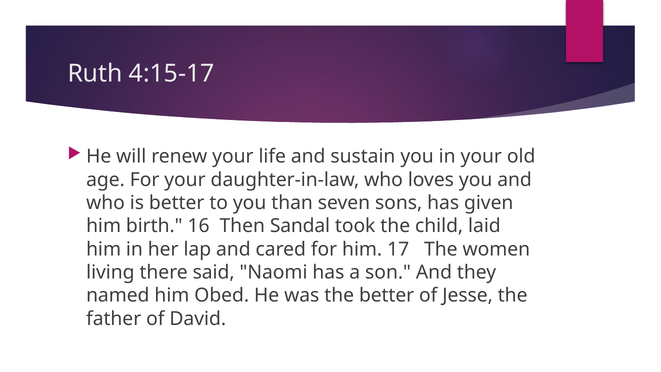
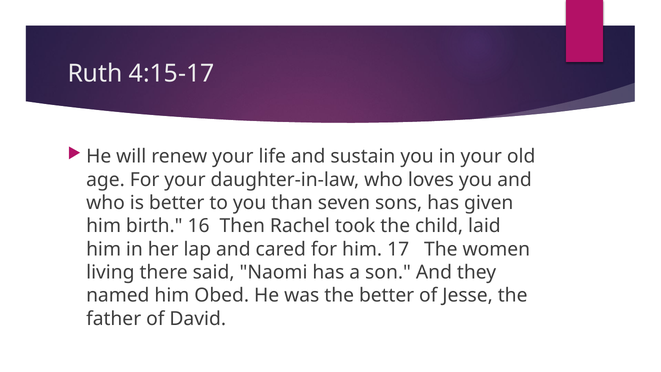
Sandal: Sandal -> Rachel
